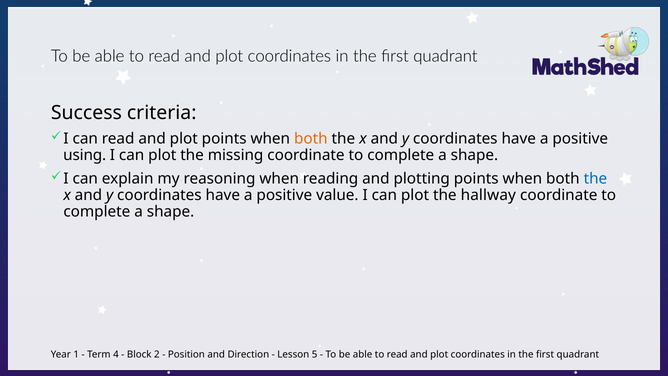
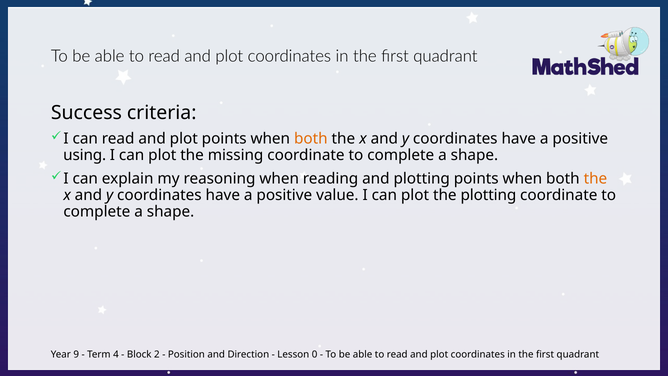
the at (595, 179) colour: blue -> orange
the hallway: hallway -> plotting
1: 1 -> 9
5: 5 -> 0
